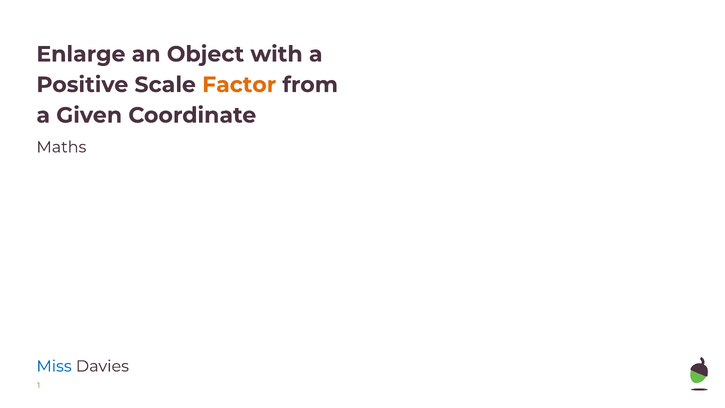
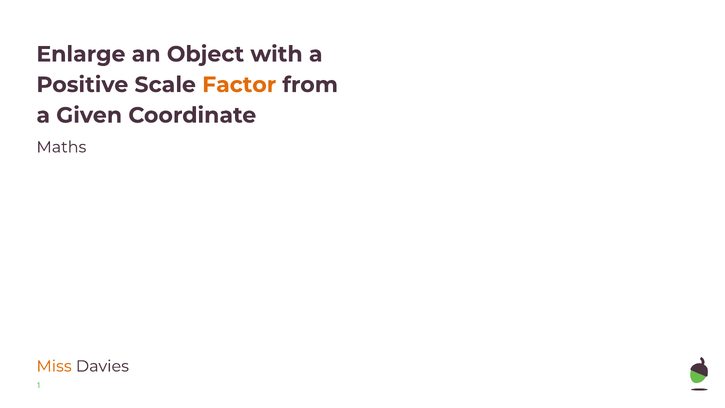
Miss colour: blue -> orange
